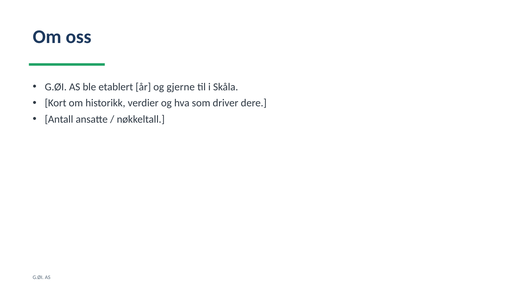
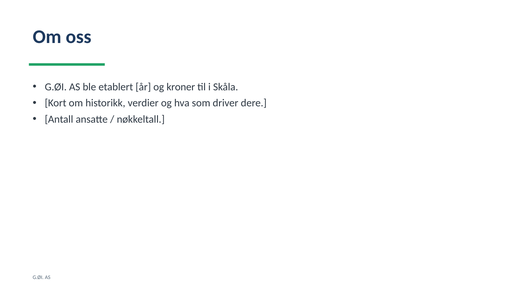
gjerne: gjerne -> kroner
